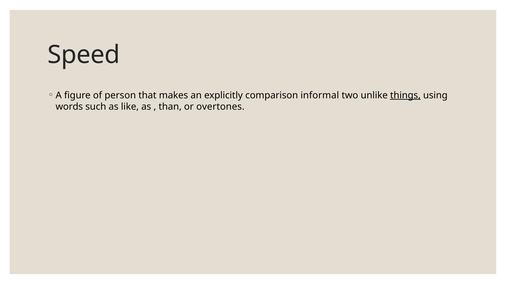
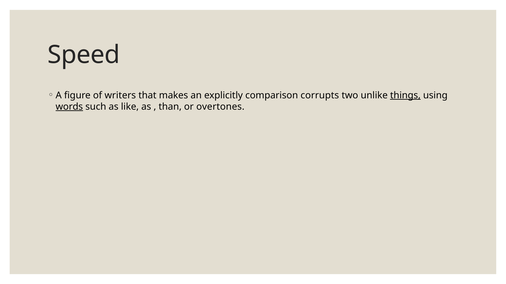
person: person -> writers
informal: informal -> corrupts
words underline: none -> present
